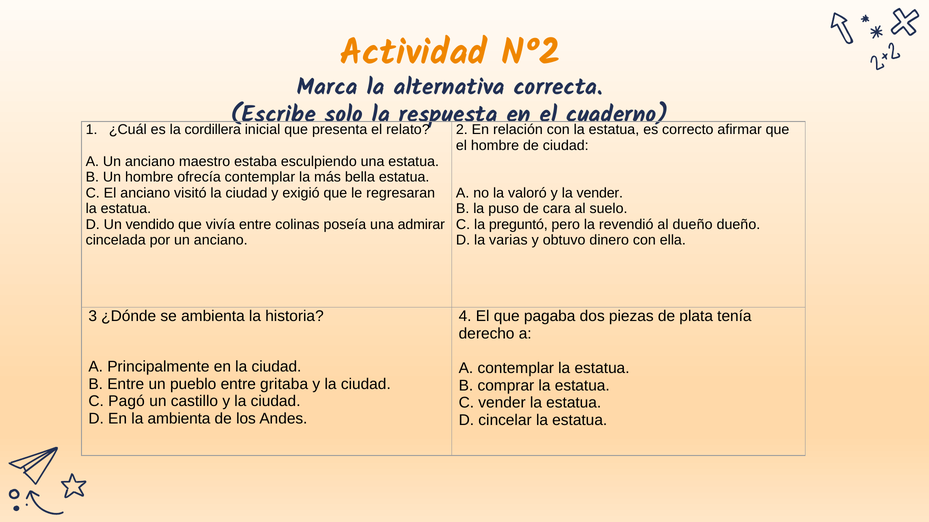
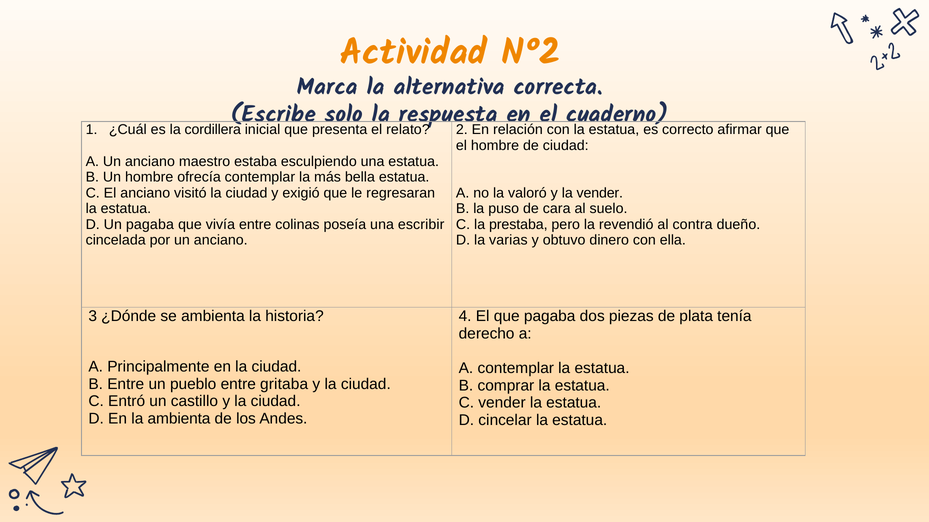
Un vendido: vendido -> pagaba
admirar: admirar -> escribir
preguntó: preguntó -> prestaba
al dueño: dueño -> contra
Pagó: Pagó -> Entró
